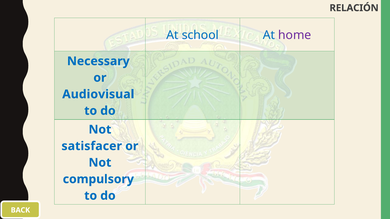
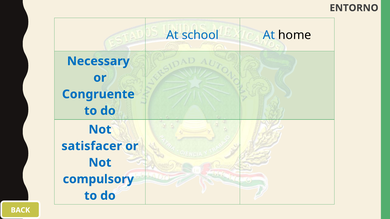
RELACIÓN: RELACIÓN -> ENTORNO
home colour: purple -> black
Audiovisual: Audiovisual -> Congruente
